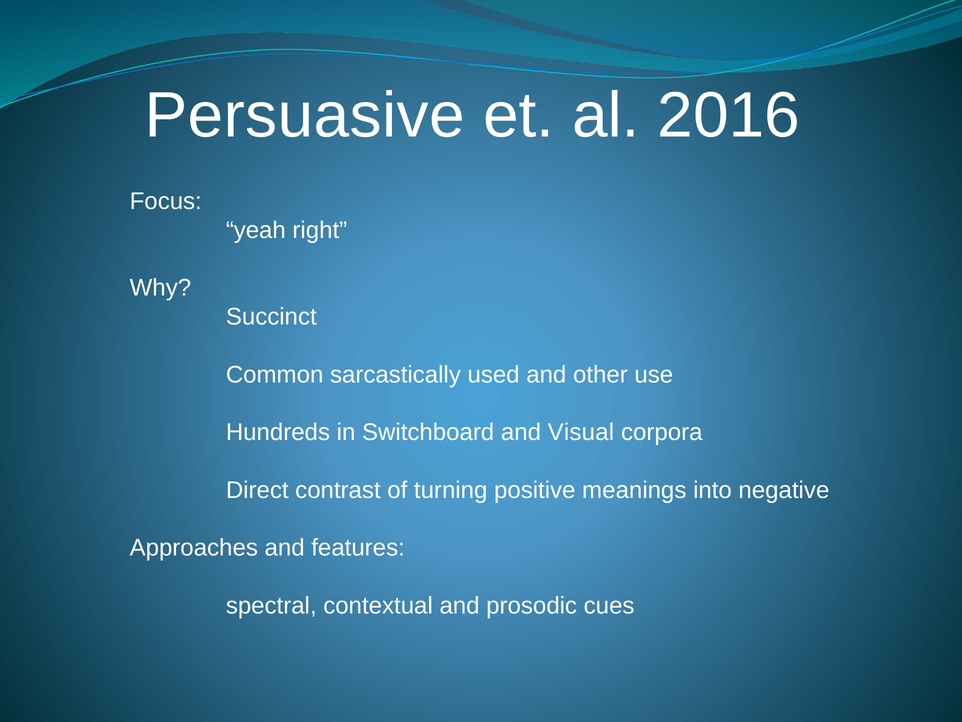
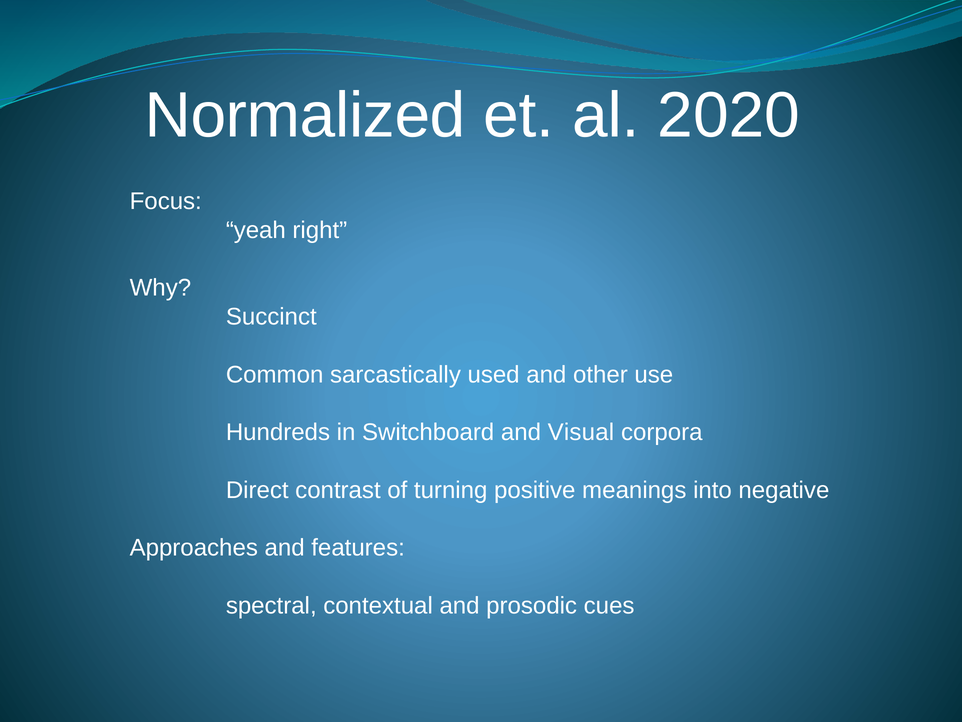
Persuasive: Persuasive -> Normalized
2016: 2016 -> 2020
